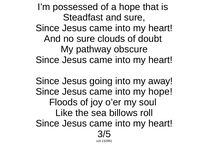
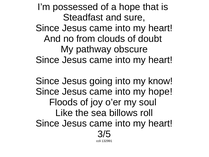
no sure: sure -> from
away: away -> know
